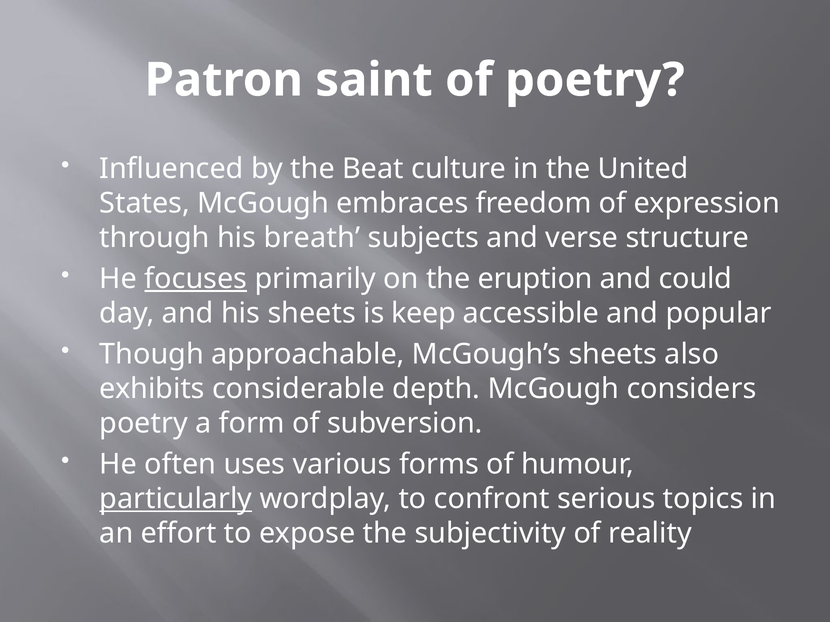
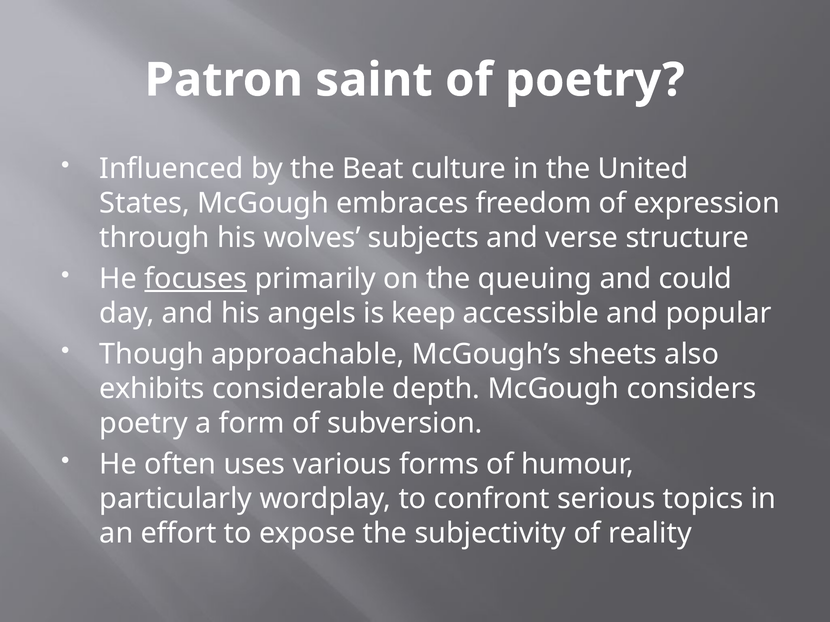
breath: breath -> wolves
eruption: eruption -> queuing
his sheets: sheets -> angels
particularly underline: present -> none
